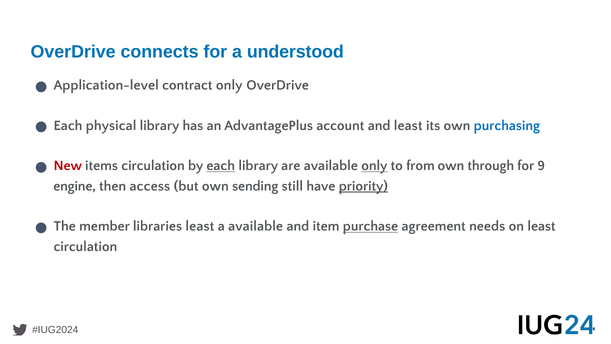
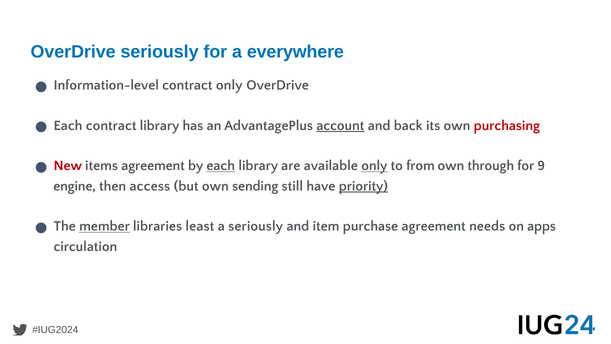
OverDrive connects: connects -> seriously
understood: understood -> everywhere
Application-level: Application-level -> Information-level
Each physical: physical -> contract
account underline: none -> present
and least: least -> back
purchasing colour: blue -> red
items circulation: circulation -> agreement
member underline: none -> present
a available: available -> seriously
purchase underline: present -> none
on least: least -> apps
